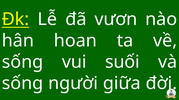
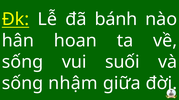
vươn: vươn -> bánh
người: người -> nhậm
